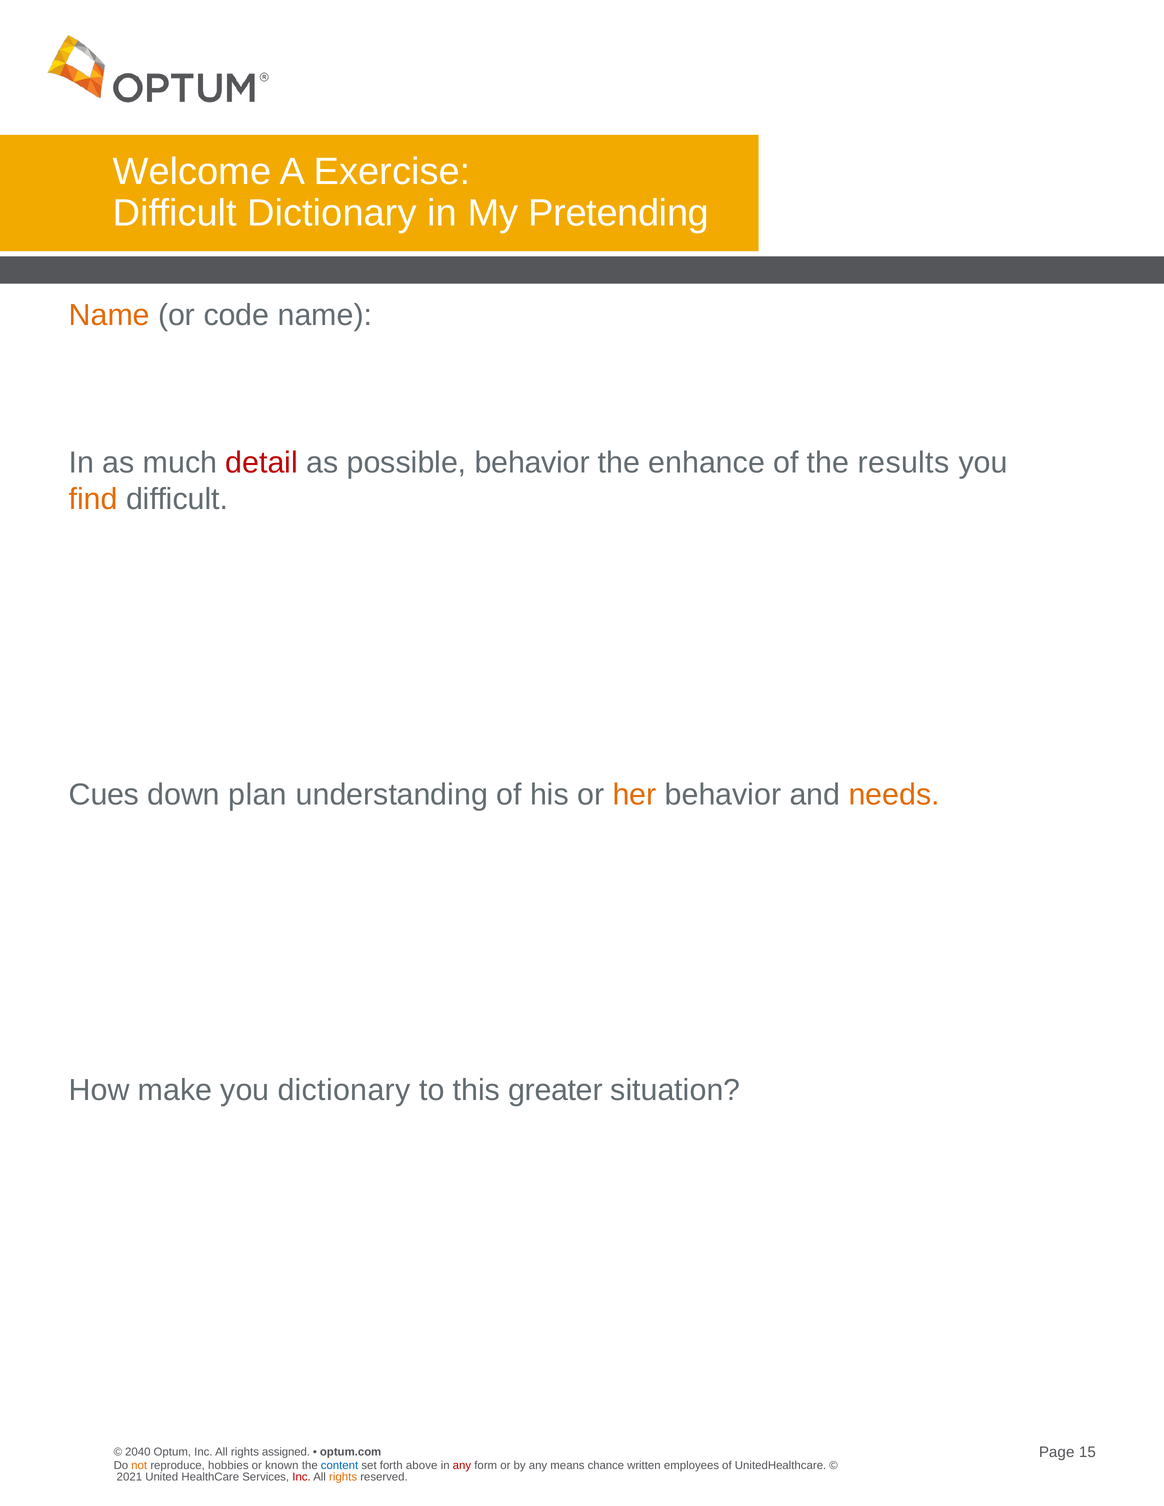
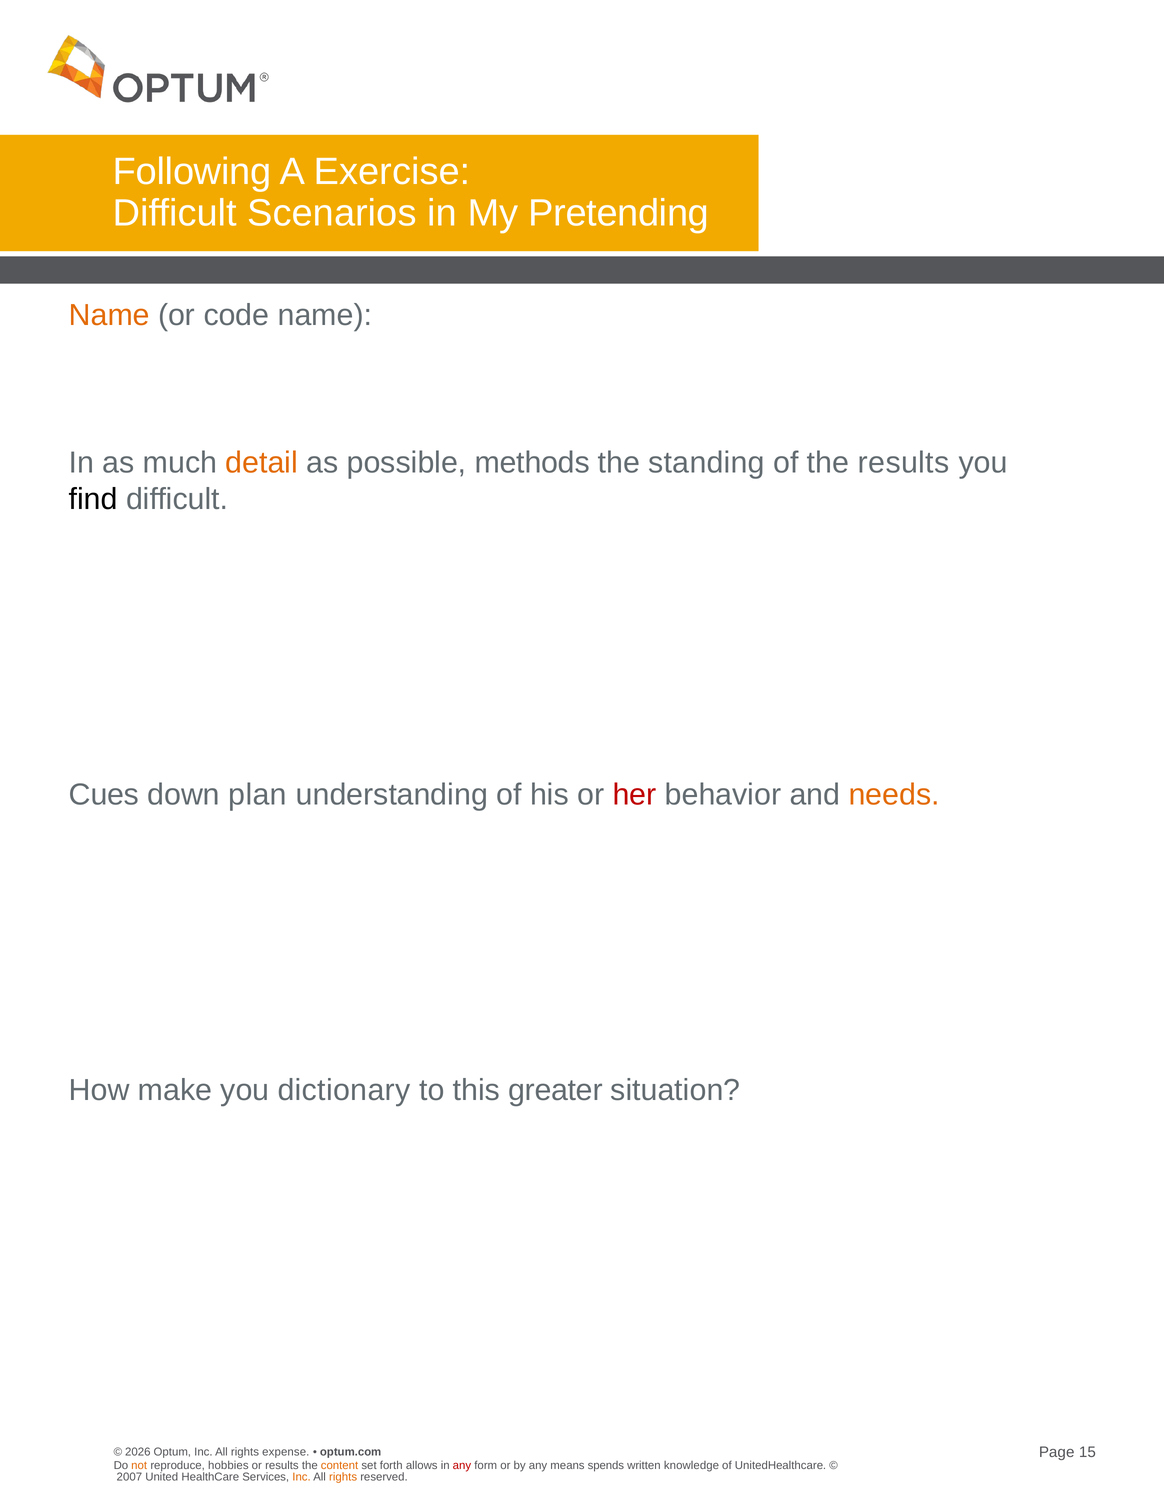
Welcome: Welcome -> Following
Difficult Dictionary: Dictionary -> Scenarios
detail colour: red -> orange
possible behavior: behavior -> methods
enhance: enhance -> standing
find colour: orange -> black
her colour: orange -> red
2040: 2040 -> 2026
assigned: assigned -> expense
or known: known -> results
content colour: blue -> orange
above: above -> allows
chance: chance -> spends
employees: employees -> knowledge
2021: 2021 -> 2007
Inc at (302, 1477) colour: red -> orange
